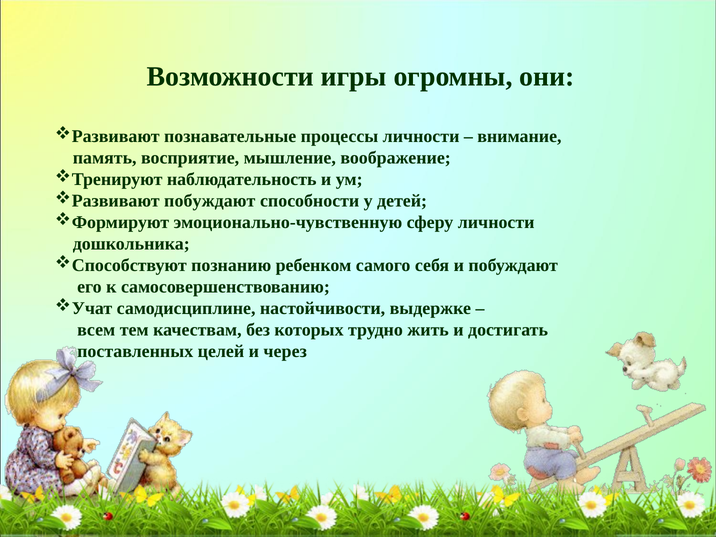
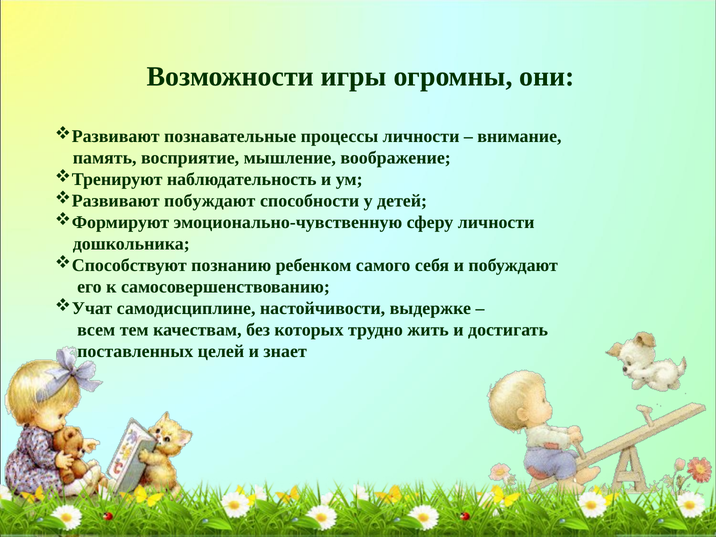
через: через -> знает
